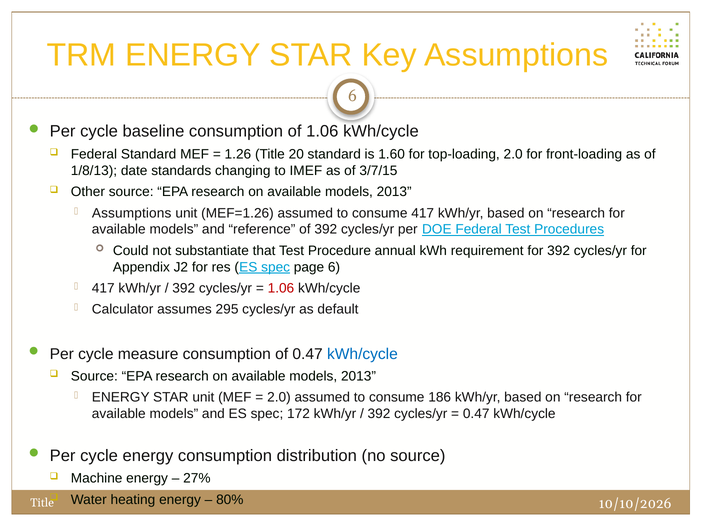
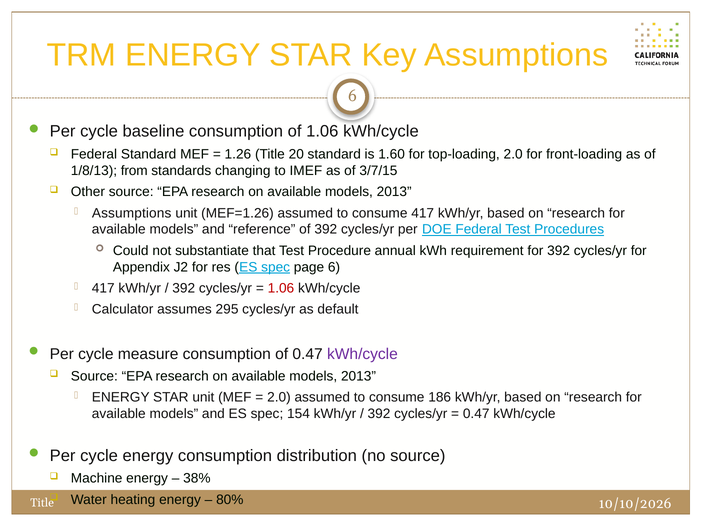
date: date -> from
kWh/cycle at (362, 354) colour: blue -> purple
172: 172 -> 154
27%: 27% -> 38%
